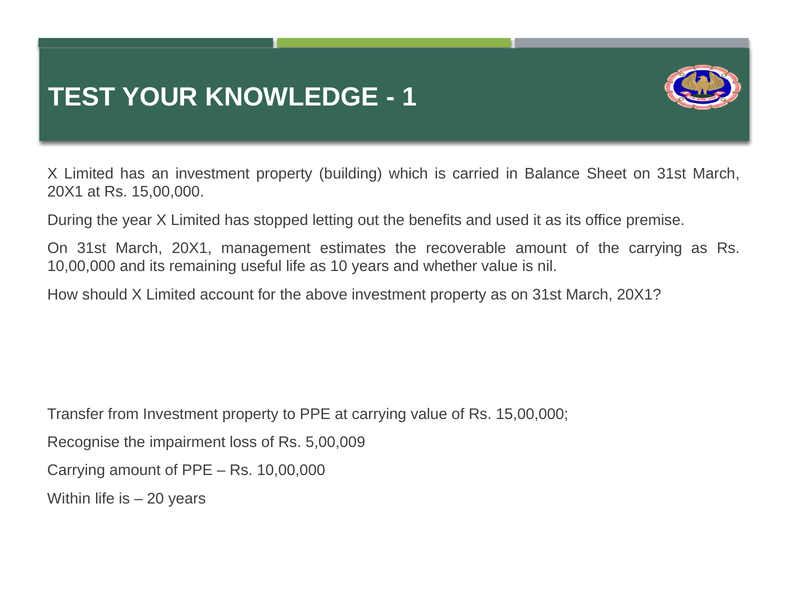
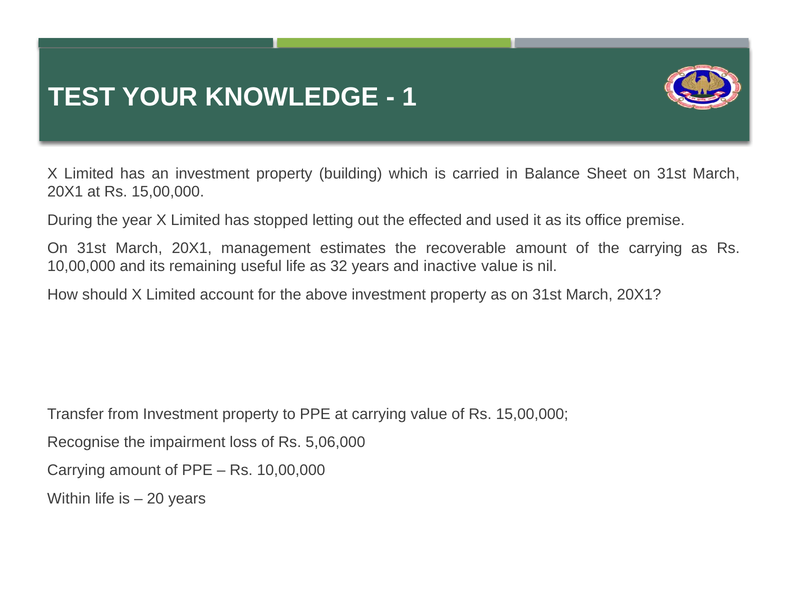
benefits: benefits -> effected
10: 10 -> 32
whether: whether -> inactive
5,00,009: 5,00,009 -> 5,06,000
